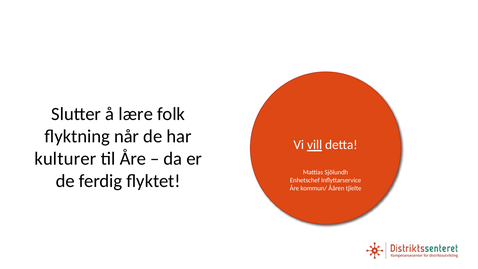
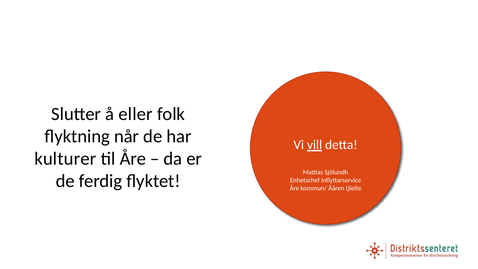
lære: lære -> eller
